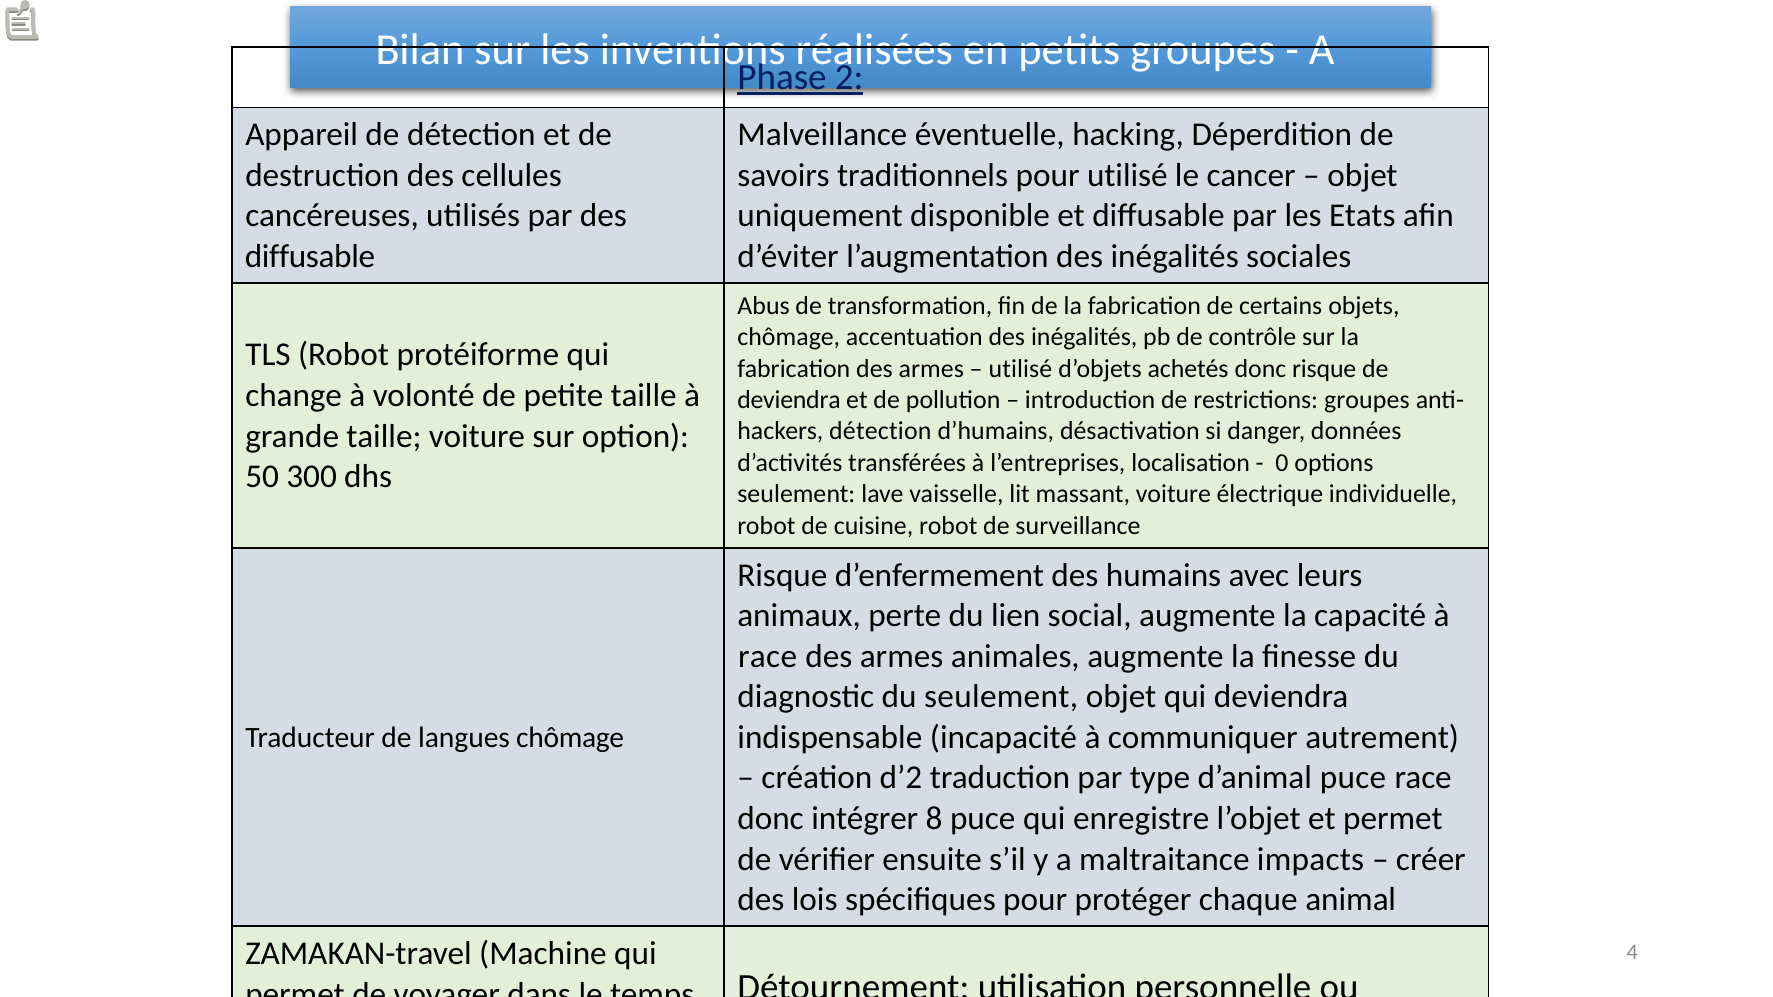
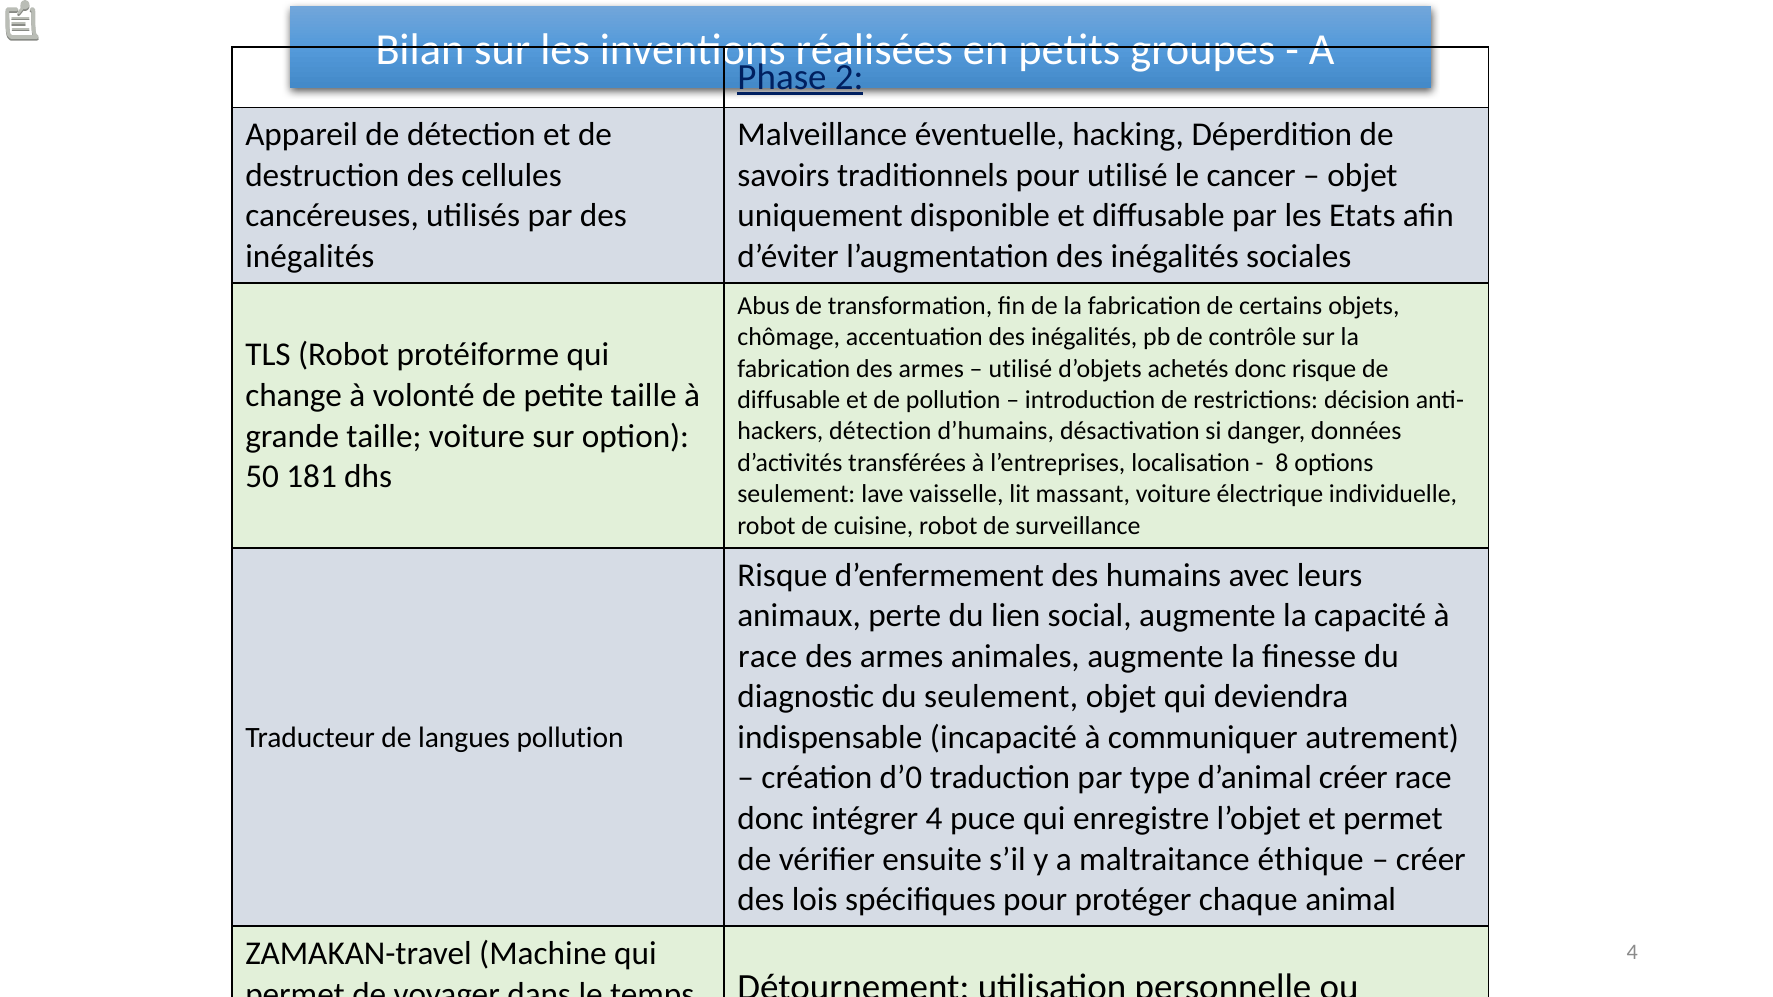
diffusable at (310, 256): diffusable -> inégalités
deviendra at (789, 400): deviendra -> diffusable
restrictions groupes: groupes -> décision
0: 0 -> 8
300: 300 -> 181
langues chômage: chômage -> pollution
d’2: d’2 -> d’0
d’animal puce: puce -> créer
intégrer 8: 8 -> 4
impacts: impacts -> éthique
